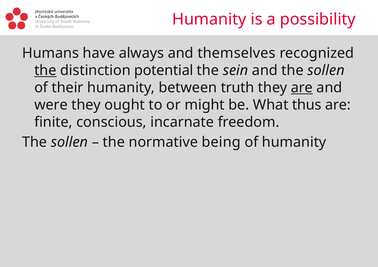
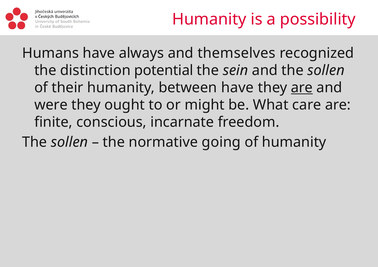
the at (45, 70) underline: present -> none
between truth: truth -> have
thus: thus -> care
being: being -> going
